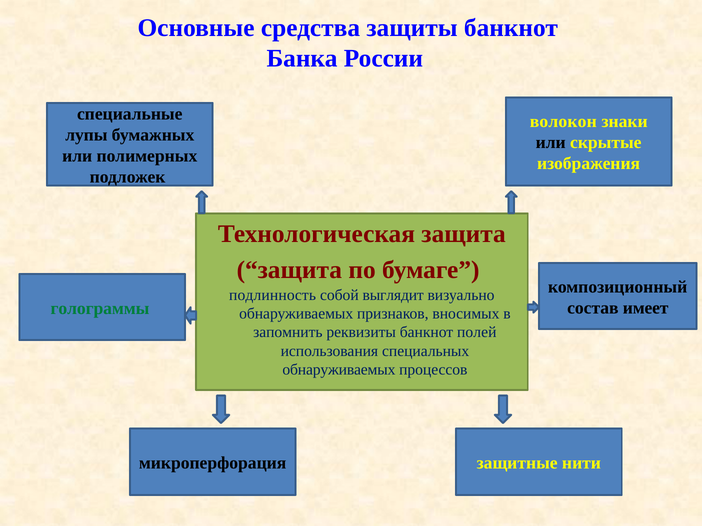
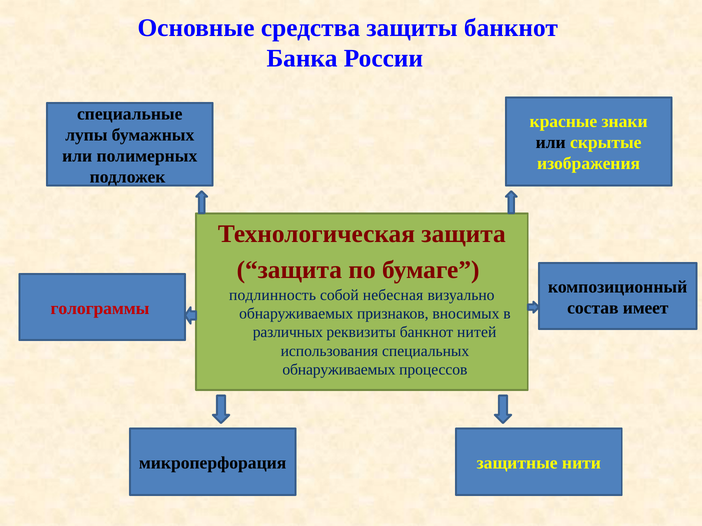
волокон: волокон -> красные
выглядит: выглядит -> небесная
голограммы colour: green -> red
запомнить: запомнить -> различных
полей: полей -> нитей
